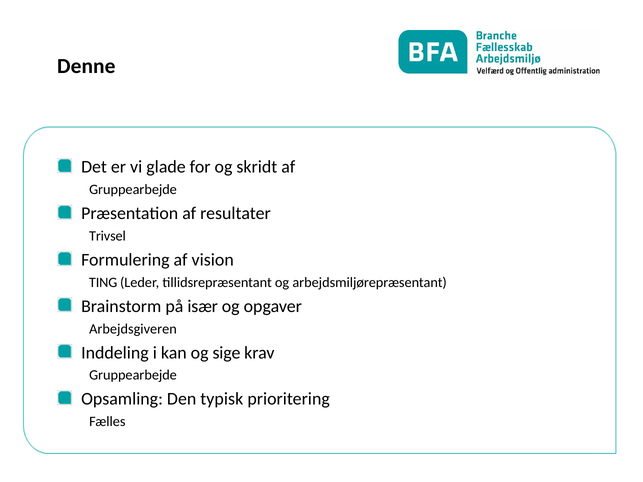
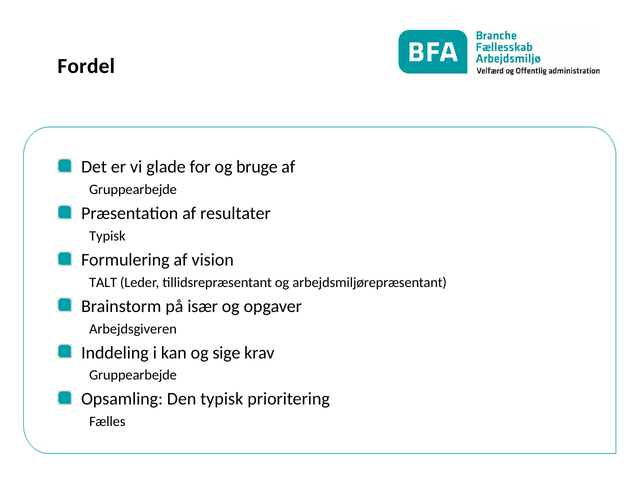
Denne: Denne -> Fordel
skridt: skridt -> bruge
Trivsel at (107, 236): Trivsel -> Typisk
TING: TING -> TALT
